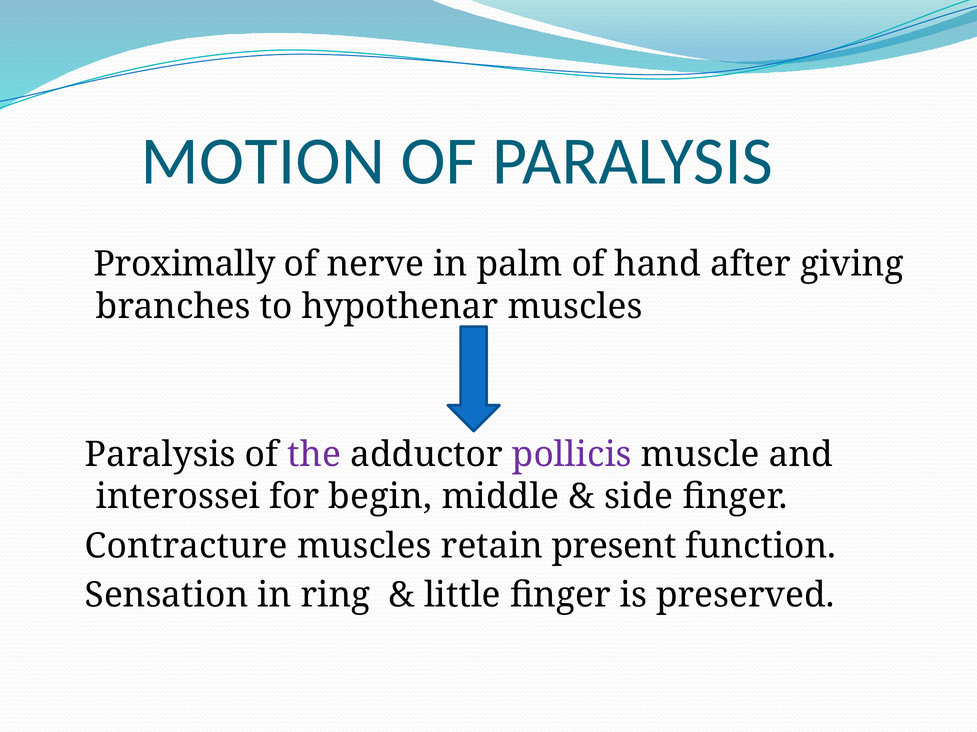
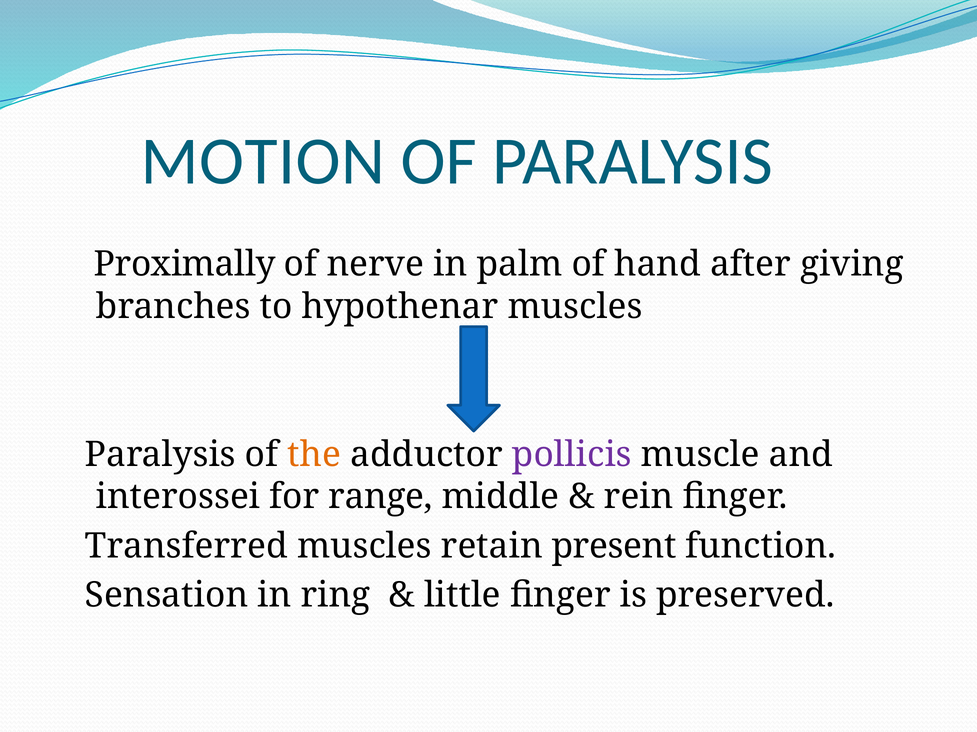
the colour: purple -> orange
begin: begin -> range
side: side -> rein
Contracture: Contracture -> Transferred
